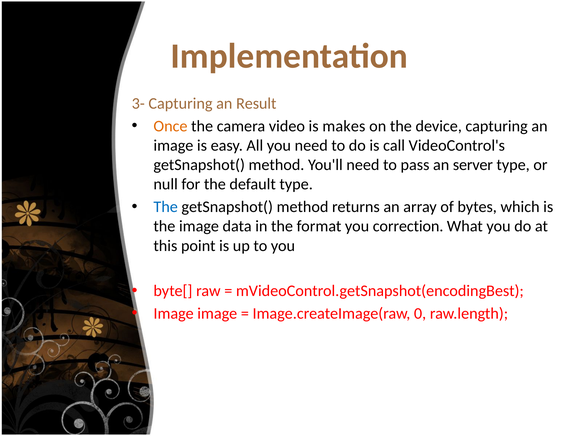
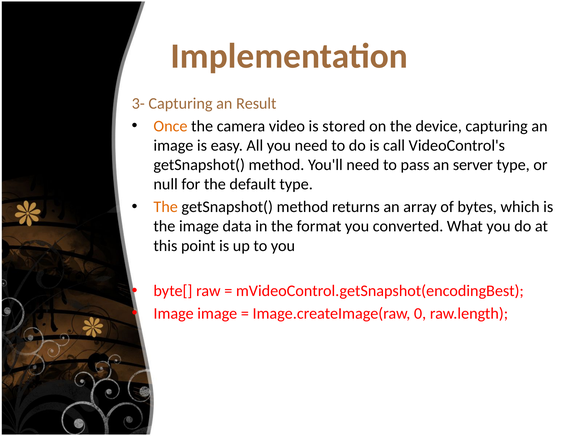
makes: makes -> stored
The at (166, 207) colour: blue -> orange
correction: correction -> converted
